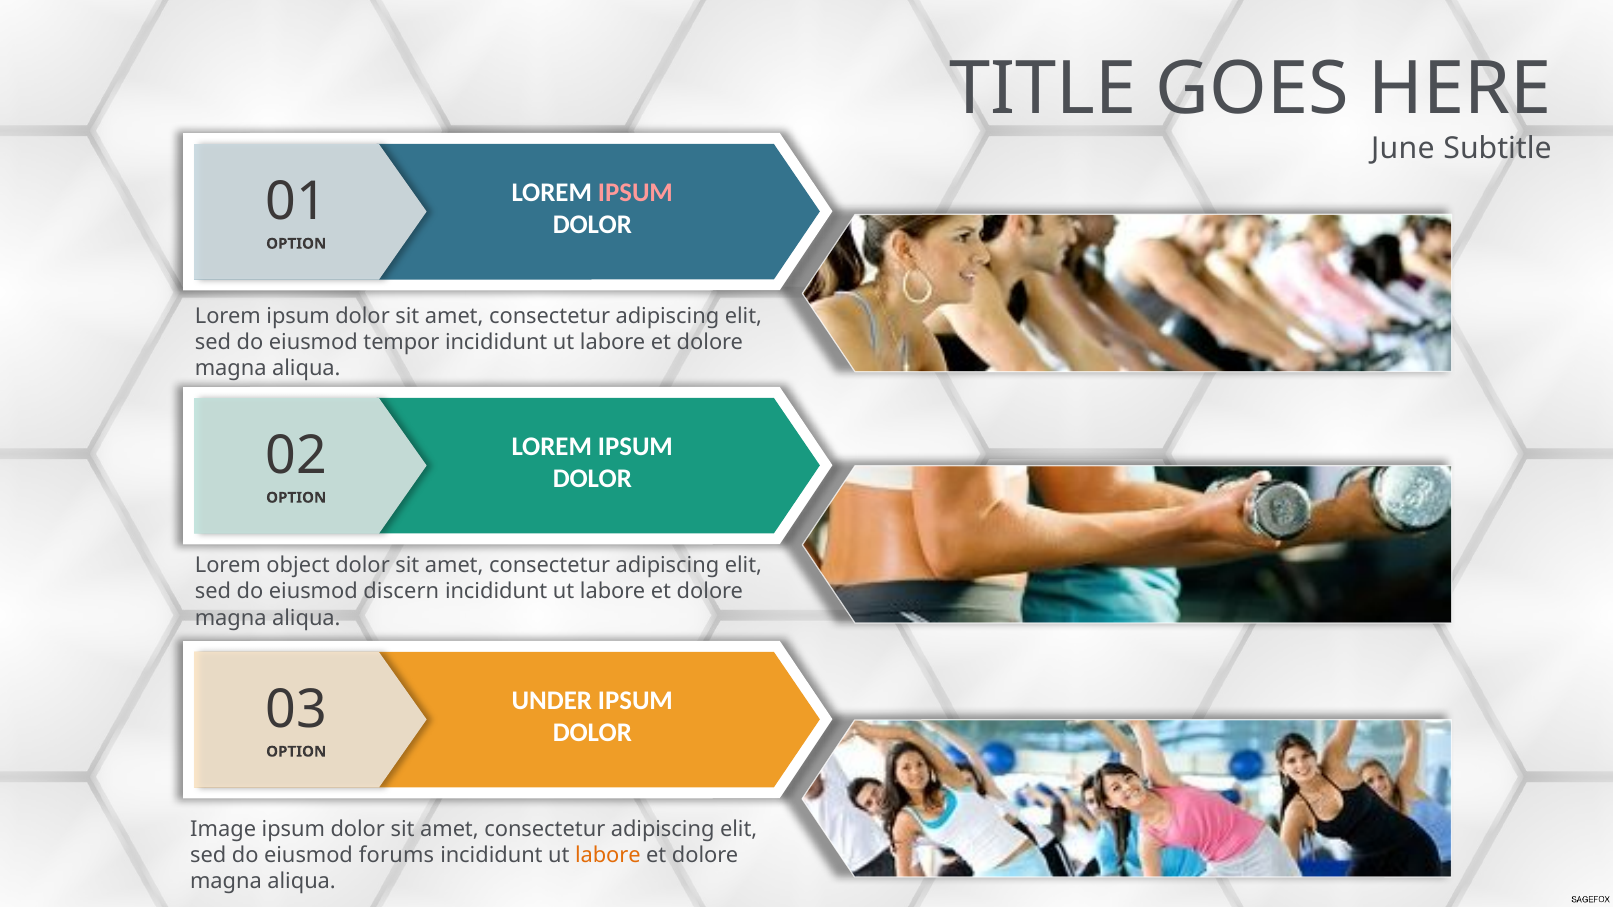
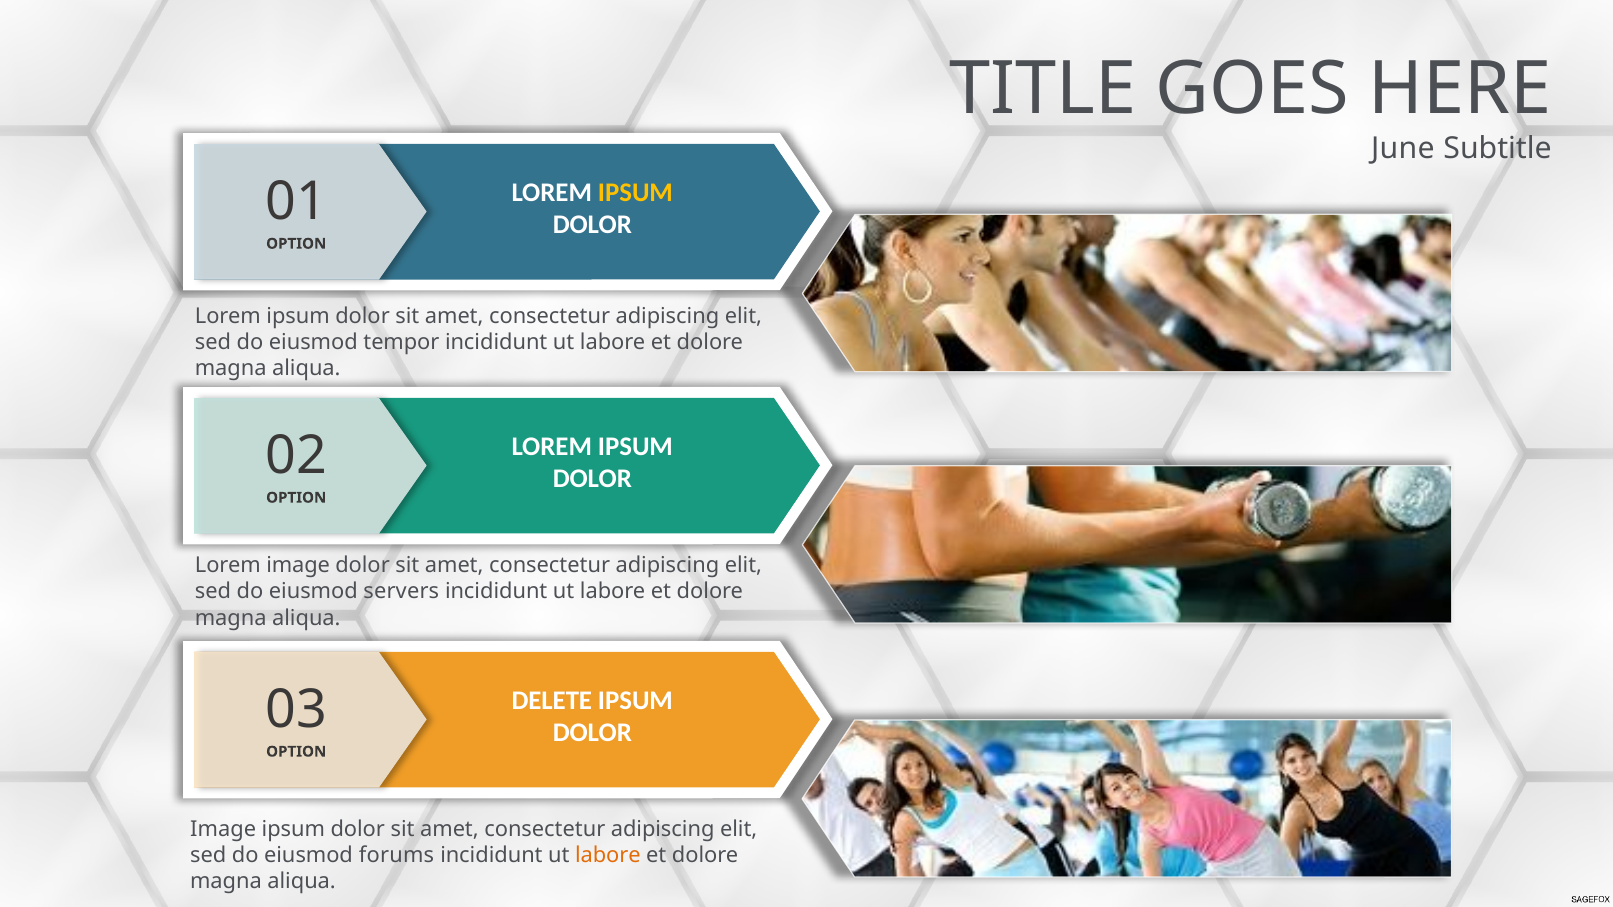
IPSUM at (635, 193) colour: pink -> yellow
Lorem object: object -> image
discern: discern -> servers
UNDER: UNDER -> DELETE
